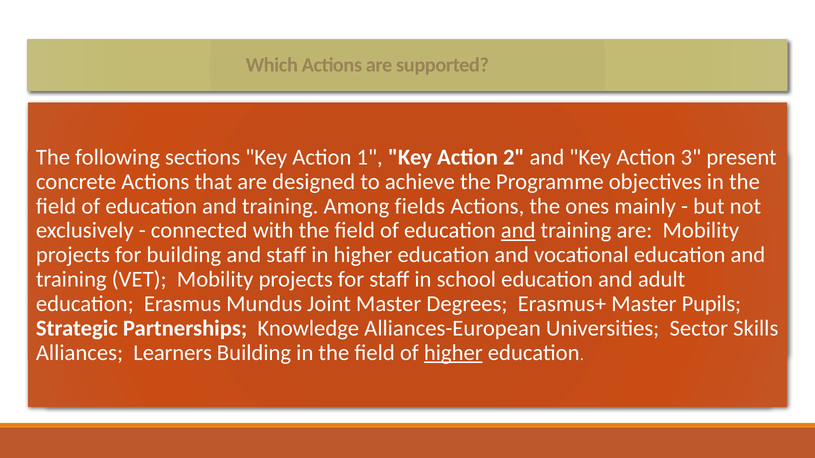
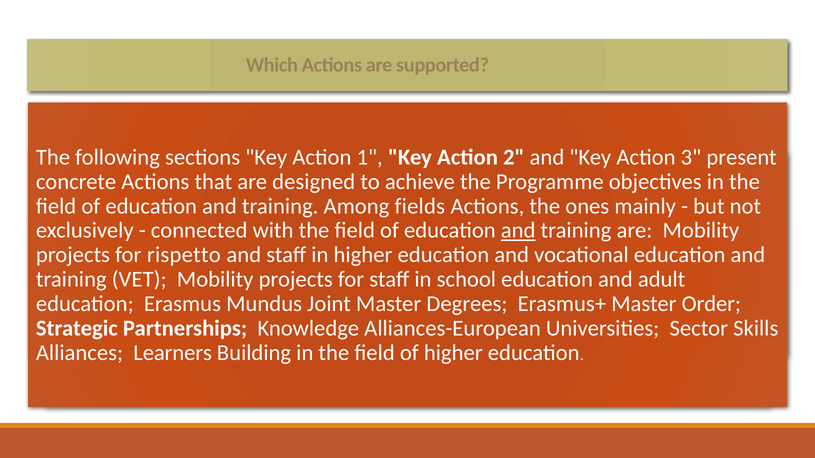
for building: building -> rispetto
Pupils: Pupils -> Order
higher at (453, 353) underline: present -> none
